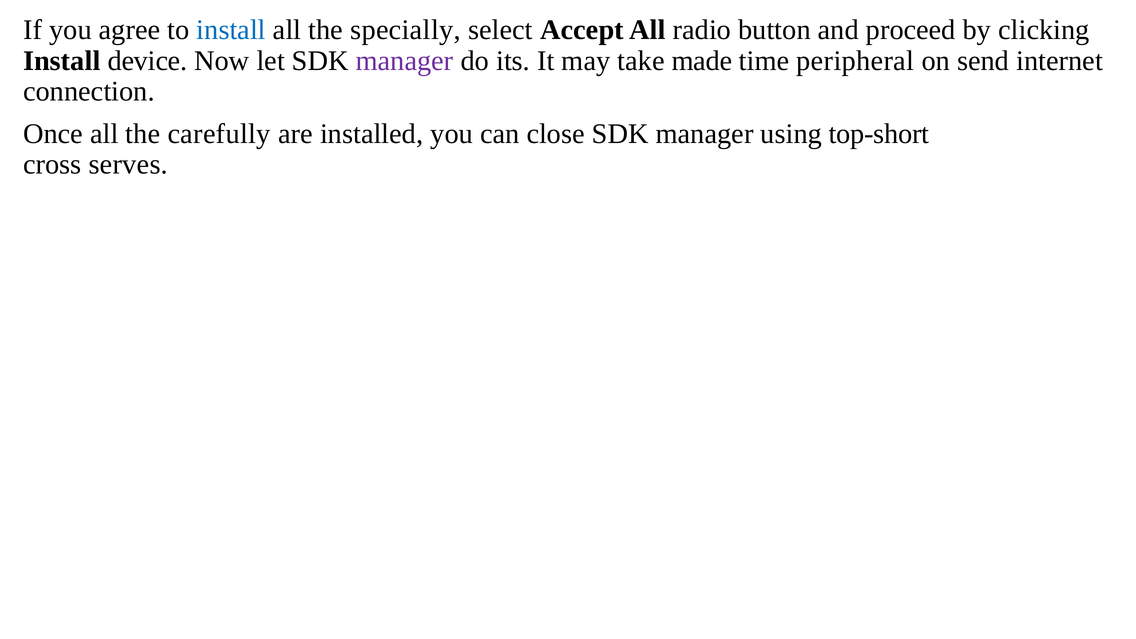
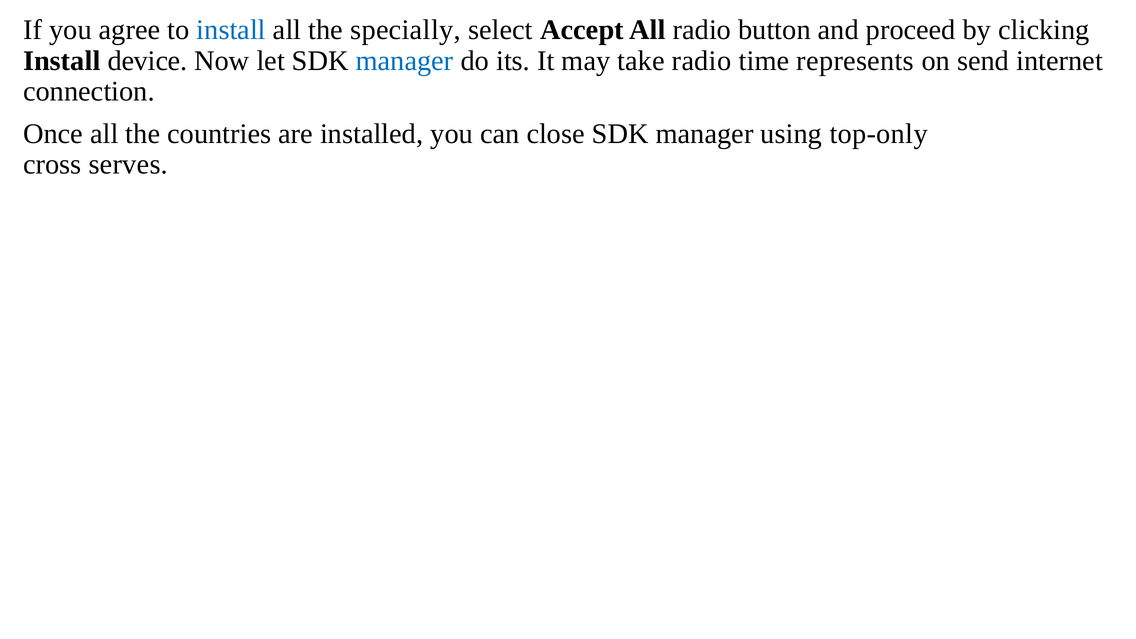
manager at (405, 61) colour: purple -> blue
take made: made -> radio
peripheral: peripheral -> represents
carefully: carefully -> countries
top-short: top-short -> top-only
